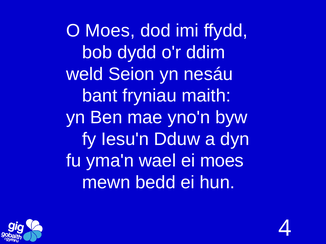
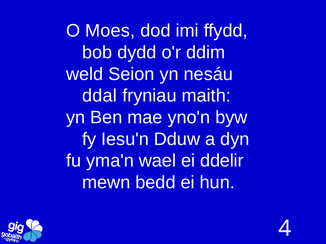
bant: bant -> ddal
ei moes: moes -> ddelir
